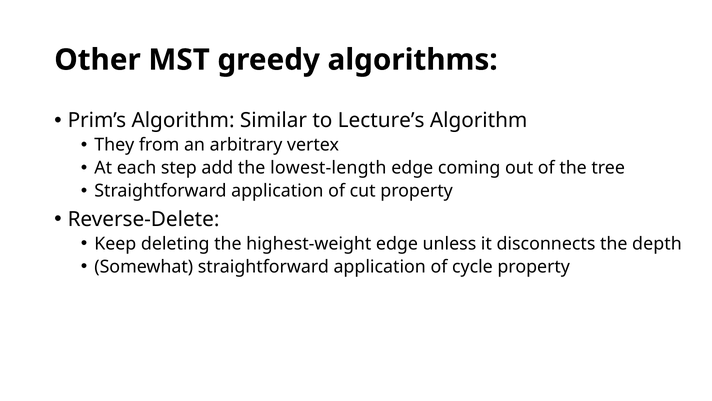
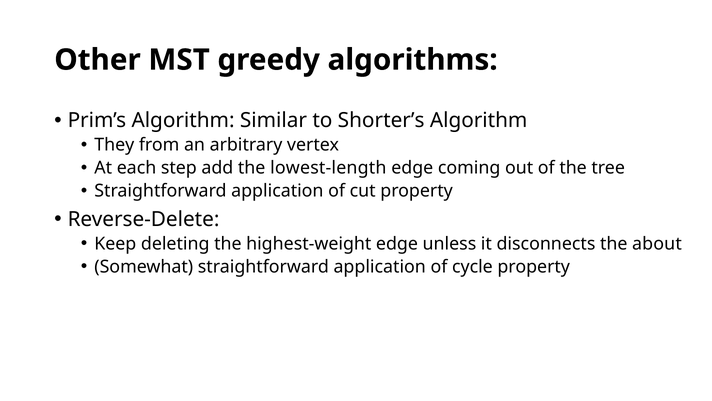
Lecture’s: Lecture’s -> Shorter’s
depth: depth -> about
